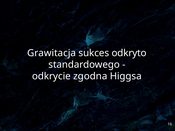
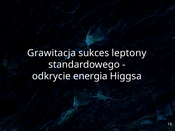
odkryto: odkryto -> leptony
zgodna: zgodna -> energia
